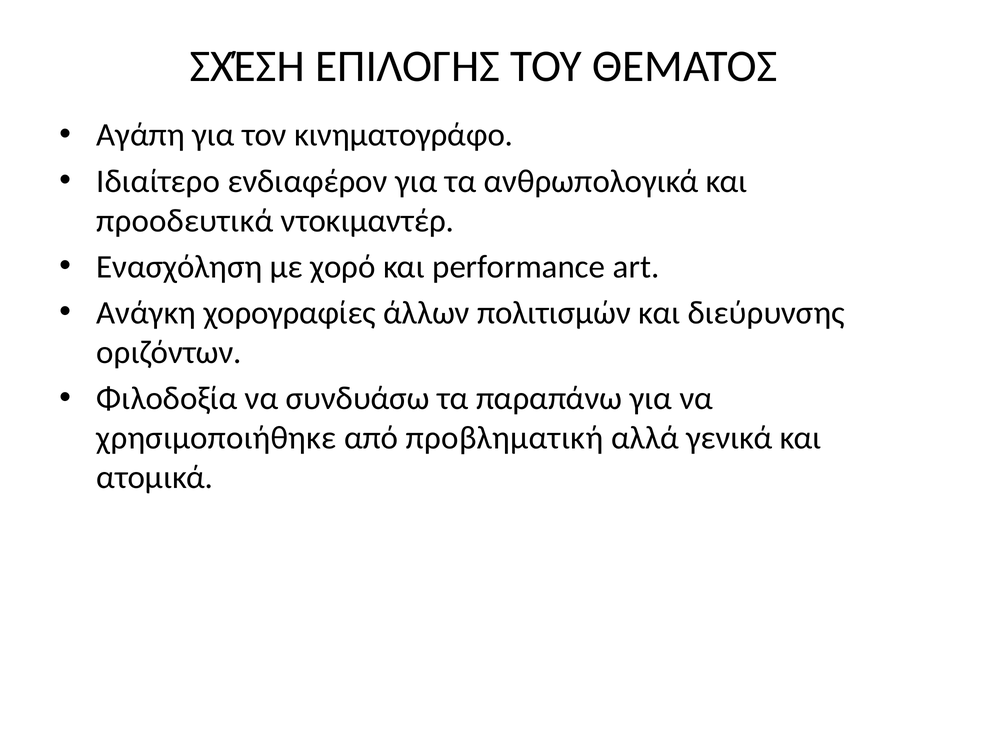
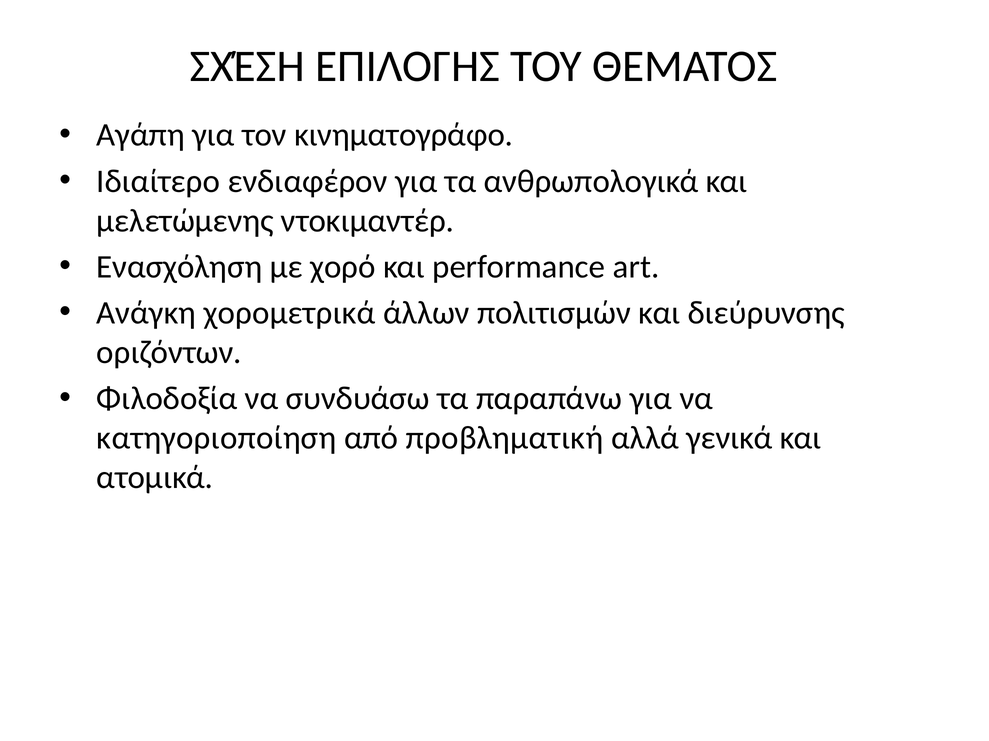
προοδευτικά: προοδευτικά -> μελετώμενης
χορογραφίες: χορογραφίες -> χορομετρικά
χρησιμοποιήθηκε: χρησιμοποιήθηκε -> κατηγοριοποίηση
